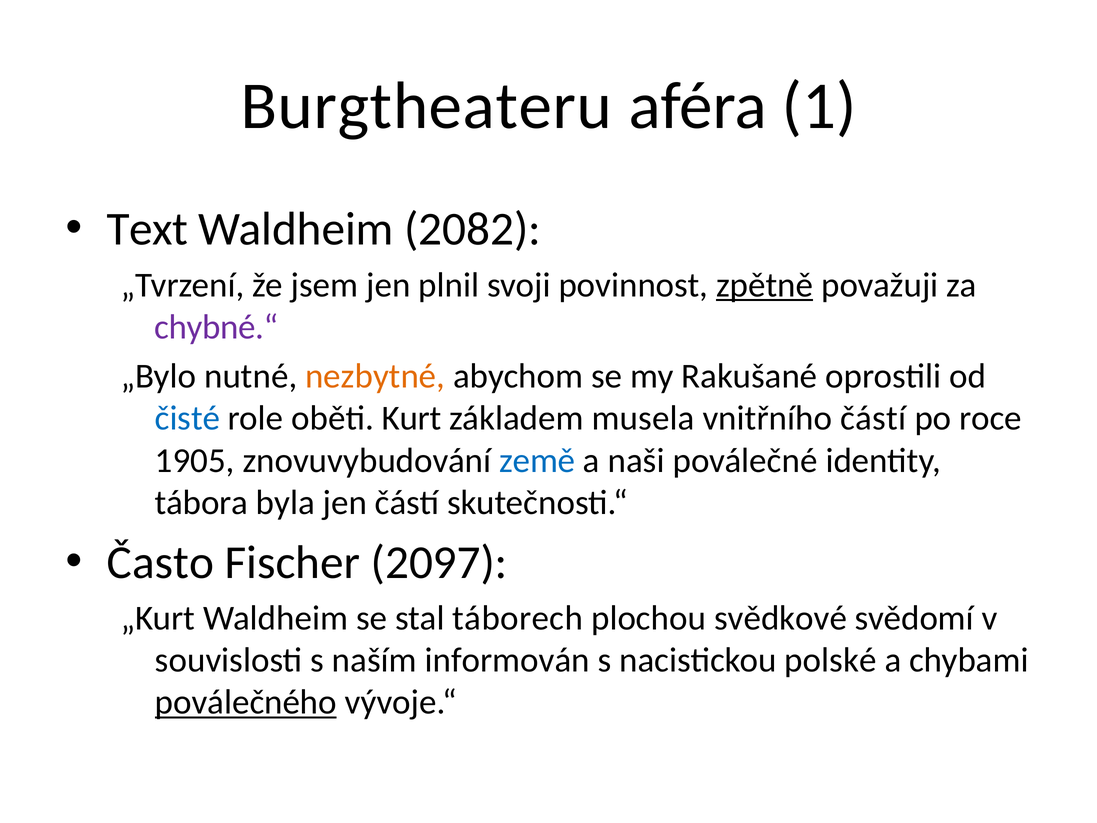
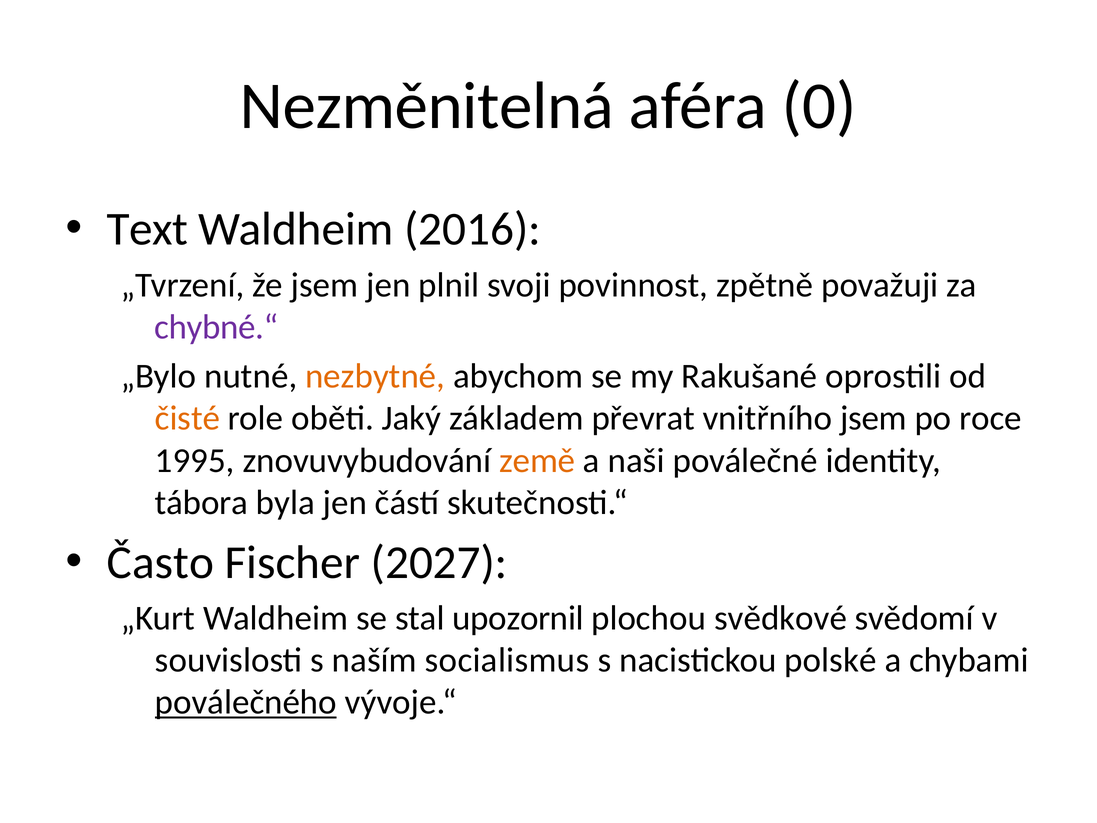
Burgtheateru: Burgtheateru -> Nezměnitelná
1: 1 -> 0
2082: 2082 -> 2016
zpětně underline: present -> none
čisté colour: blue -> orange
Kurt: Kurt -> Jaký
musela: musela -> převrat
vnitřního částí: částí -> jsem
1905: 1905 -> 1995
země colour: blue -> orange
2097: 2097 -> 2027
táborech: táborech -> upozornil
informován: informován -> socialismus
